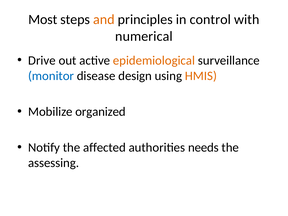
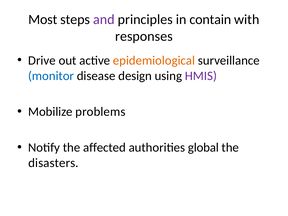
and colour: orange -> purple
control: control -> contain
numerical: numerical -> responses
HMIS colour: orange -> purple
organized: organized -> problems
needs: needs -> global
assessing: assessing -> disasters
